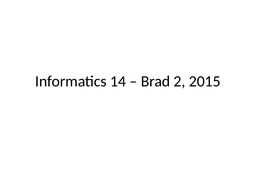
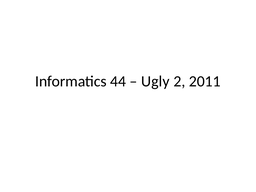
14: 14 -> 44
Brad: Brad -> Ugly
2015: 2015 -> 2011
